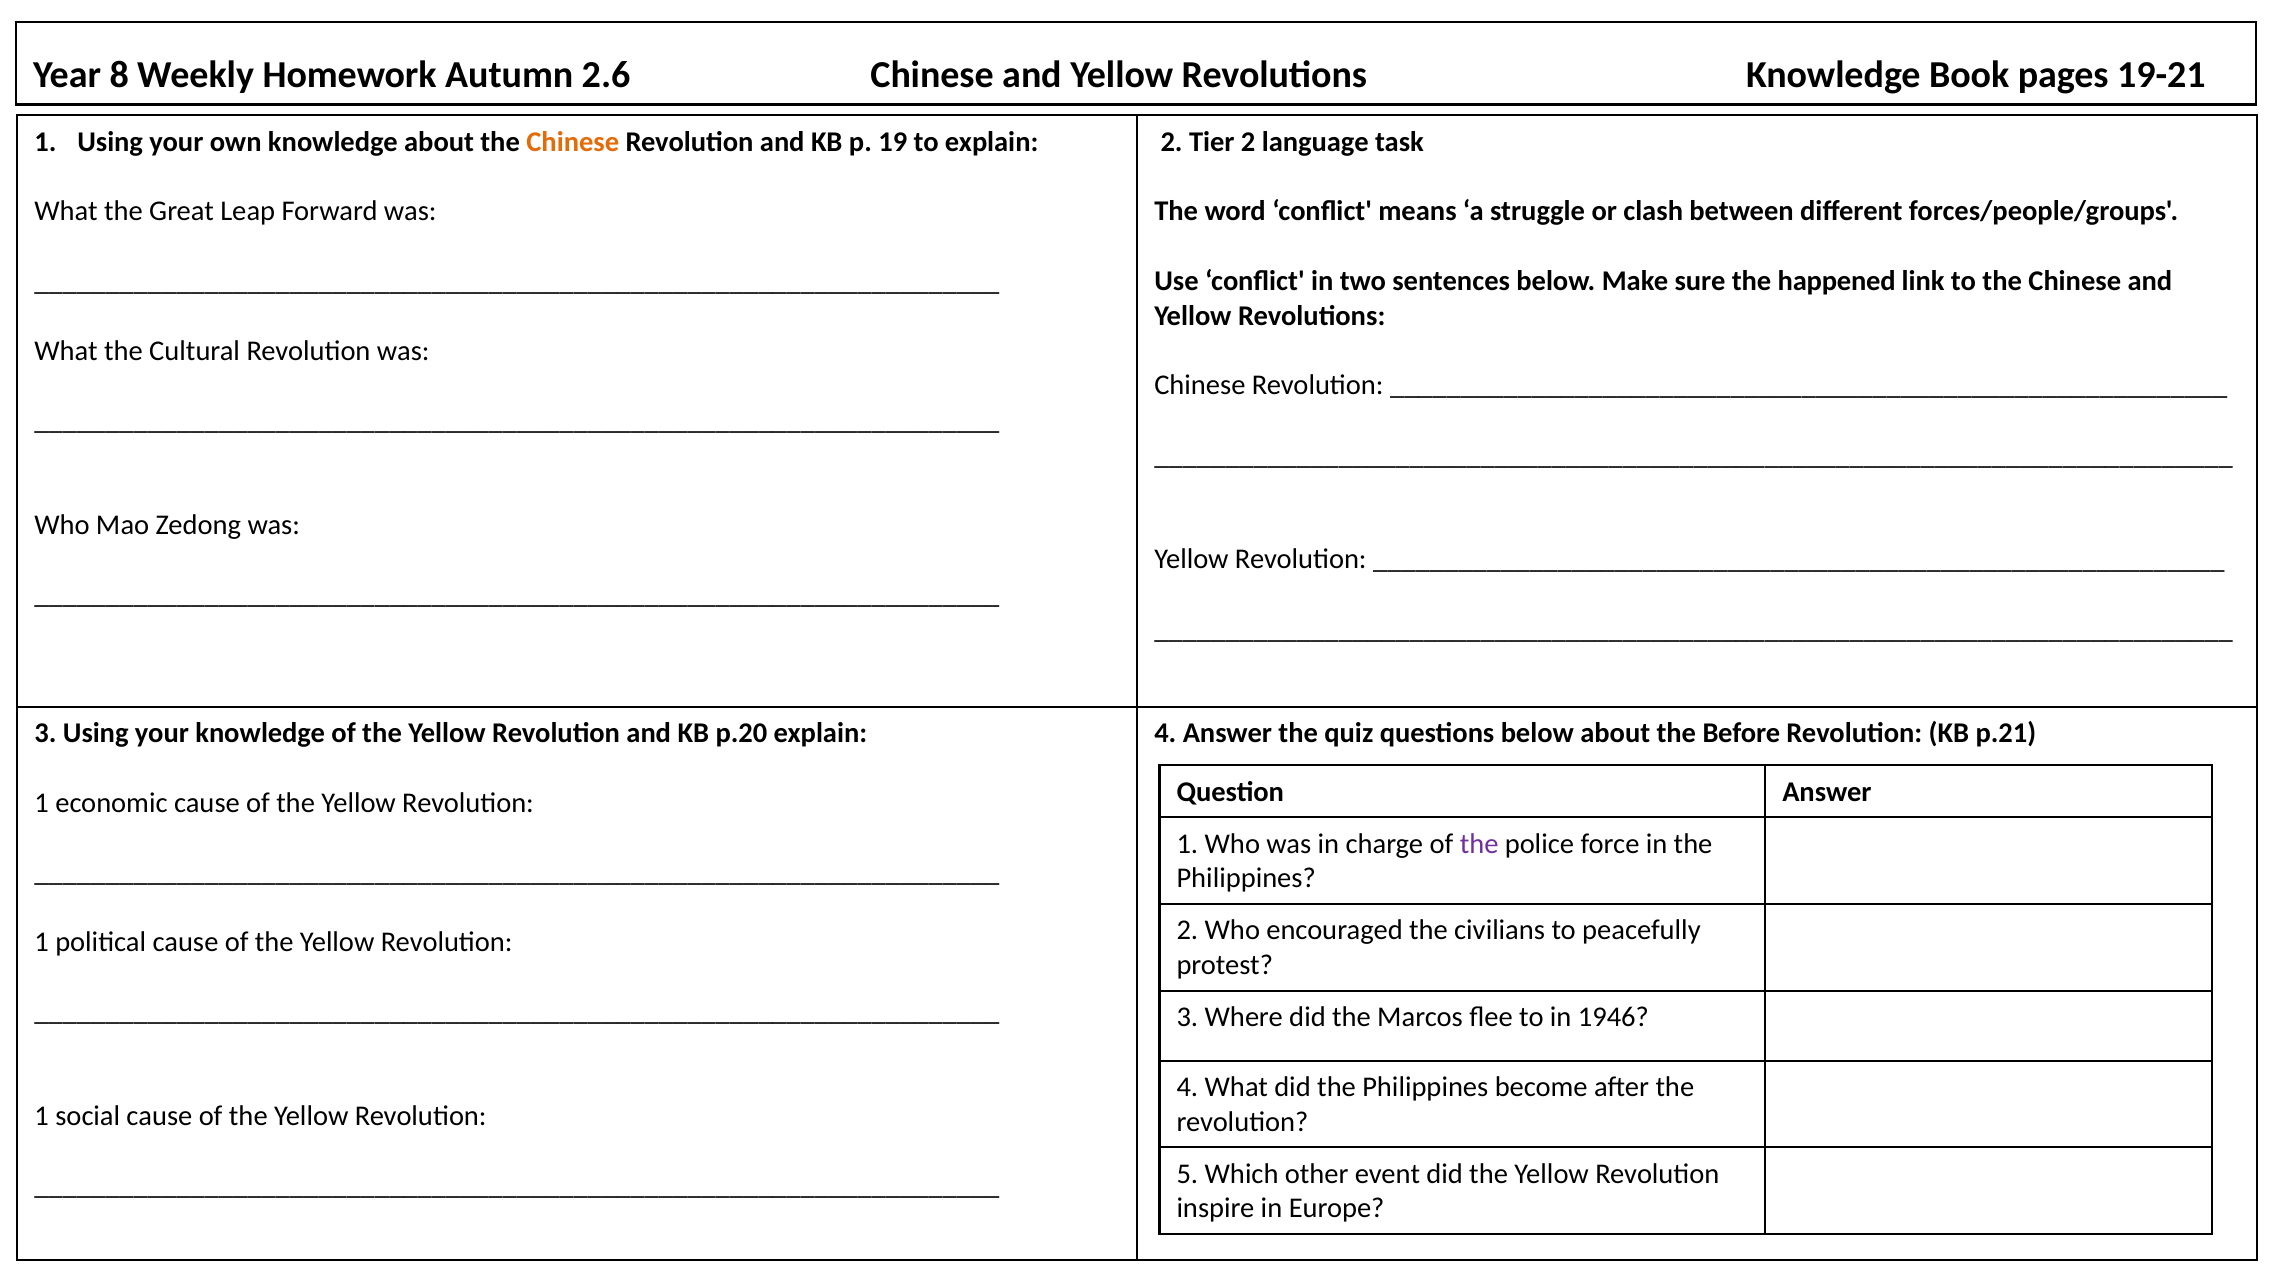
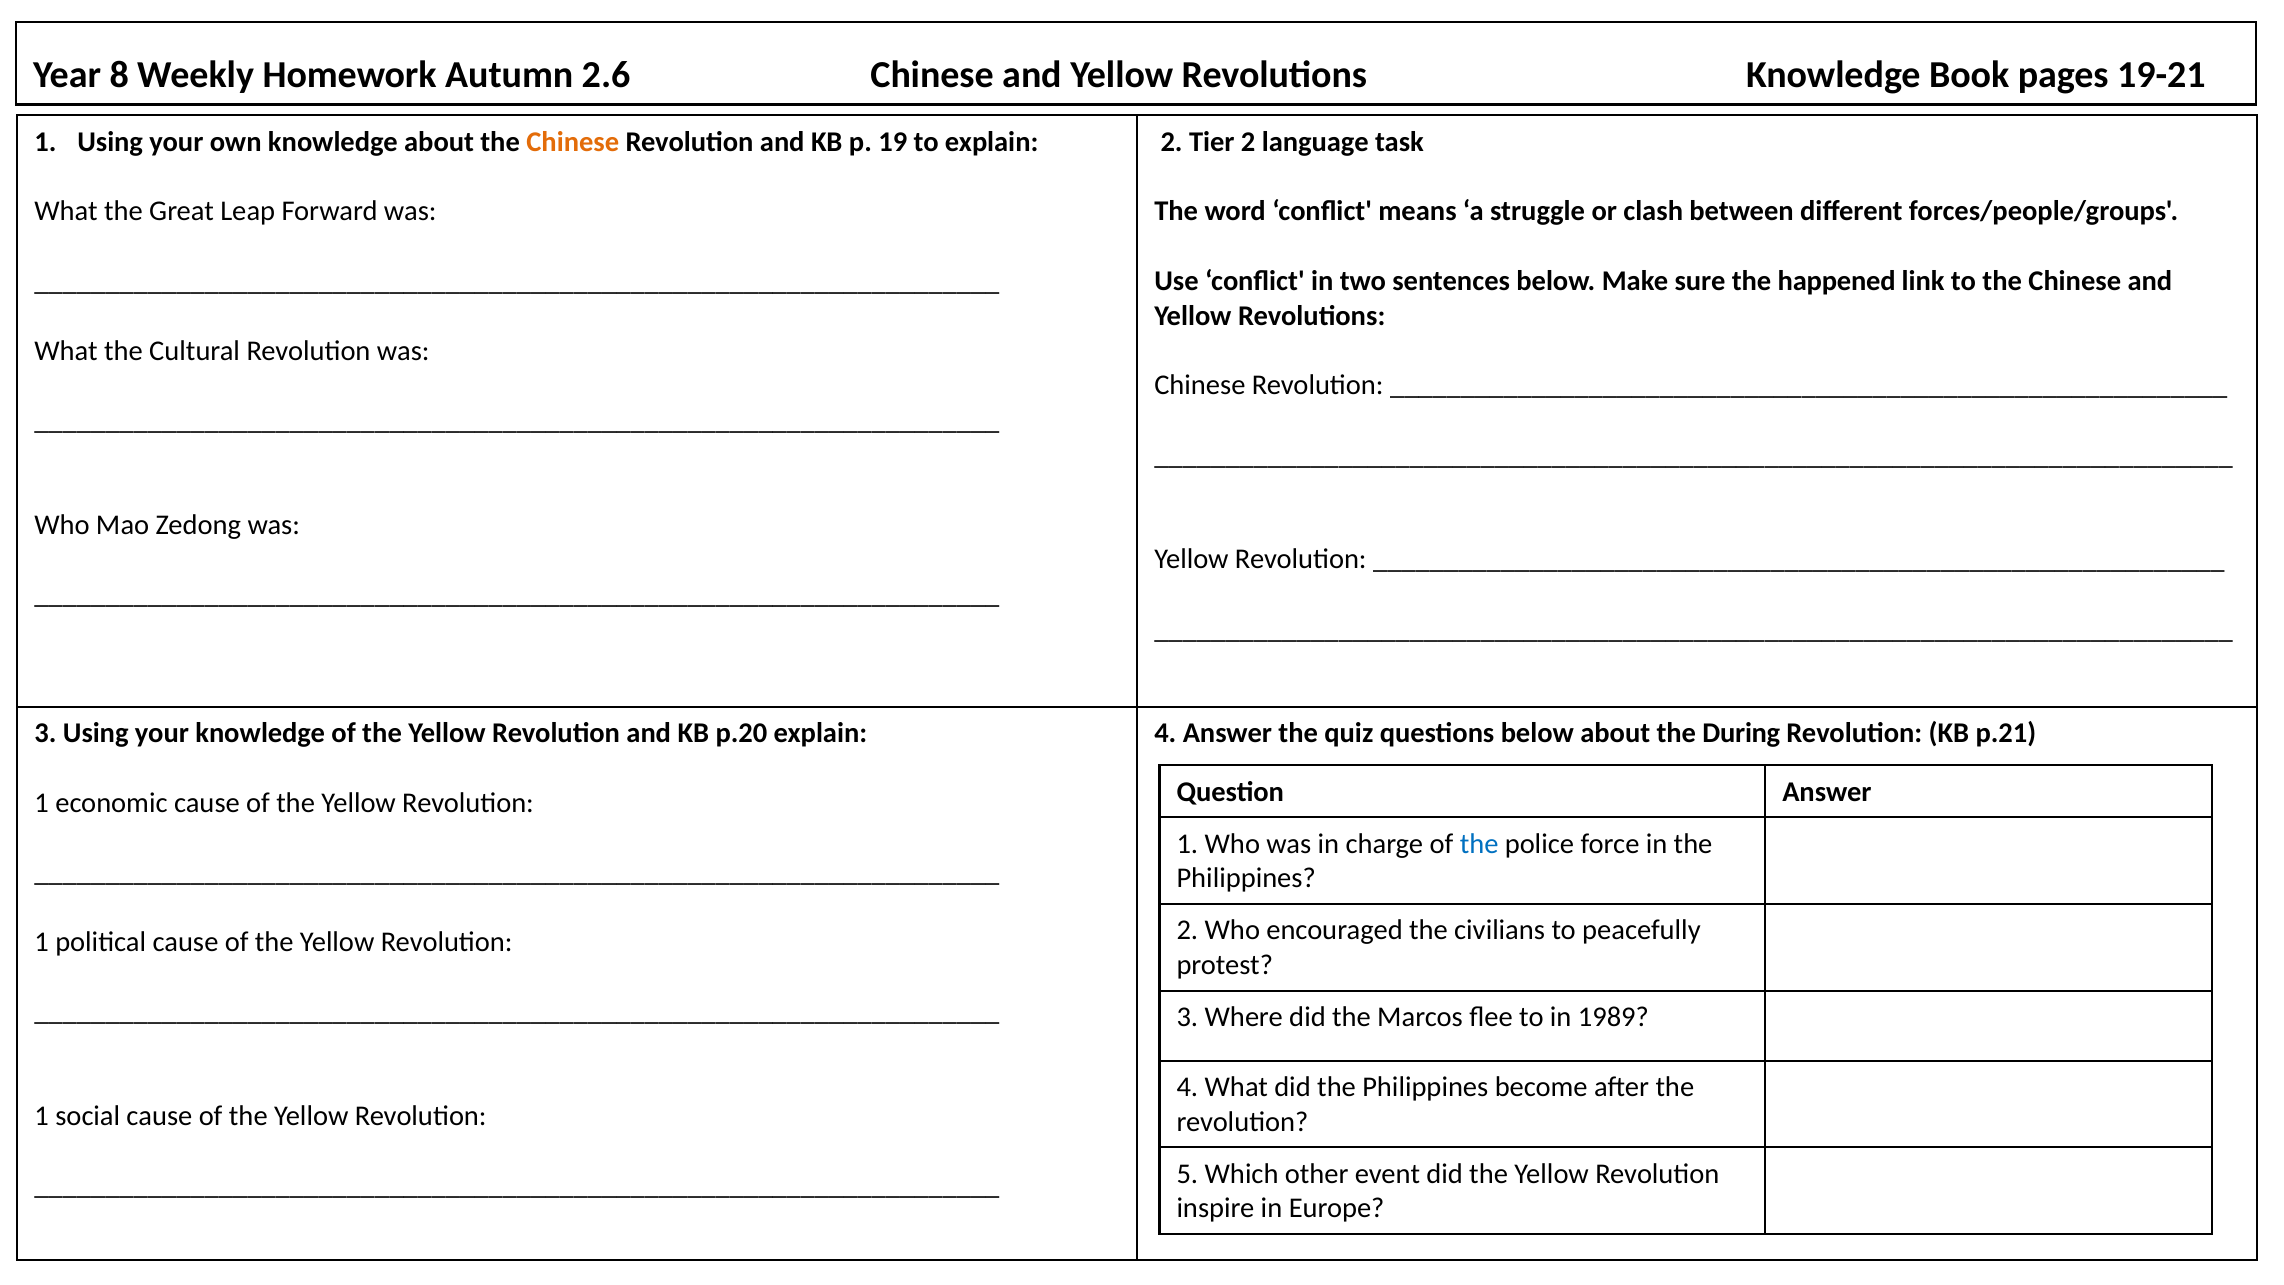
Before: Before -> During
the at (1479, 844) colour: purple -> blue
1946: 1946 -> 1989
